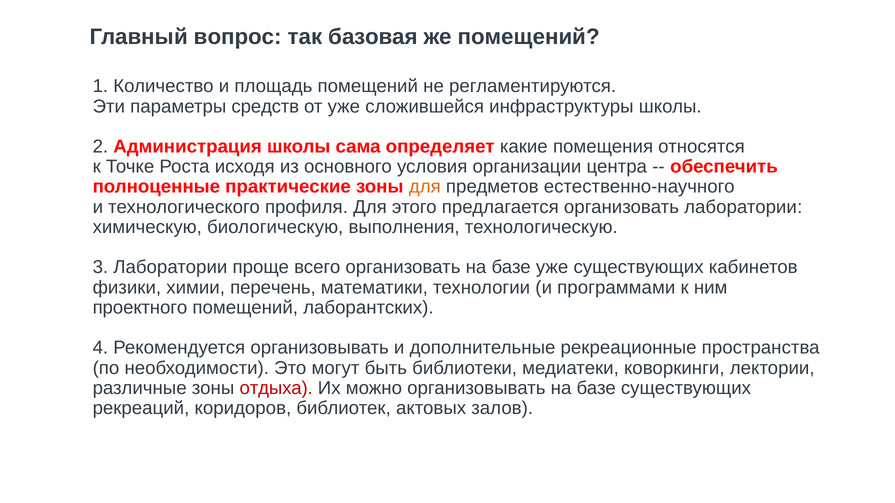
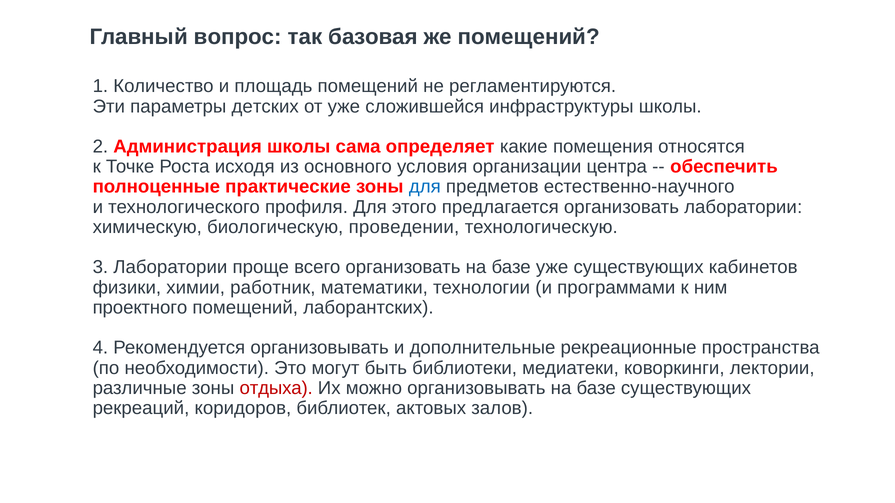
средств: средств -> детских
для at (425, 187) colour: orange -> blue
выполнения: выполнения -> проведении
перечень: перечень -> работник
